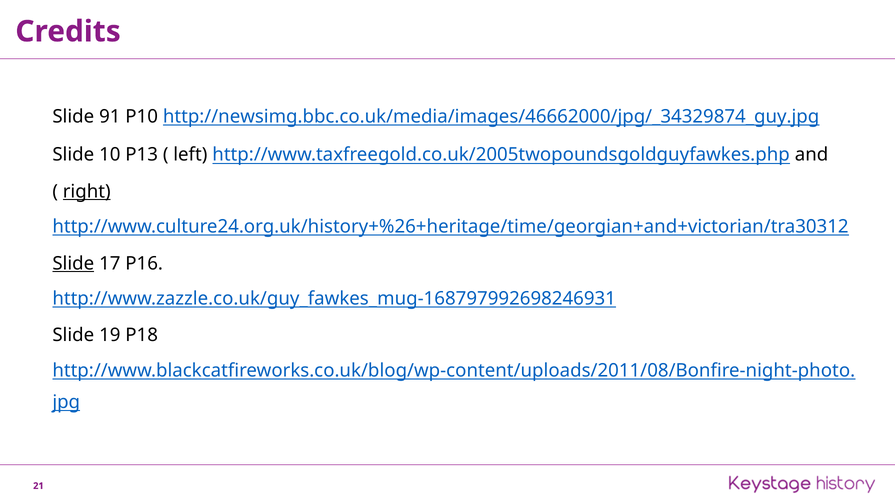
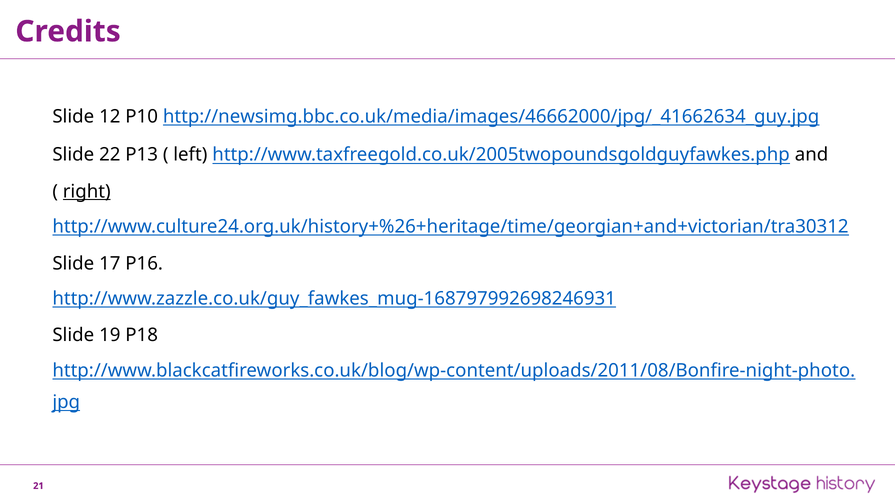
91: 91 -> 12
http://newsimg.bbc.co.uk/media/images/46662000/jpg/_34329874_guy.jpg: http://newsimg.bbc.co.uk/media/images/46662000/jpg/_34329874_guy.jpg -> http://newsimg.bbc.co.uk/media/images/46662000/jpg/_41662634_guy.jpg
10: 10 -> 22
Slide at (73, 263) underline: present -> none
